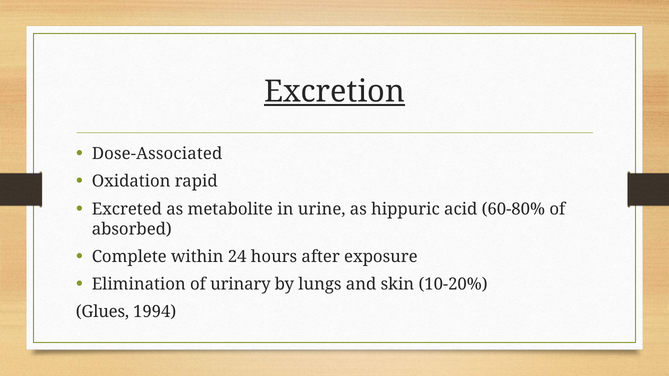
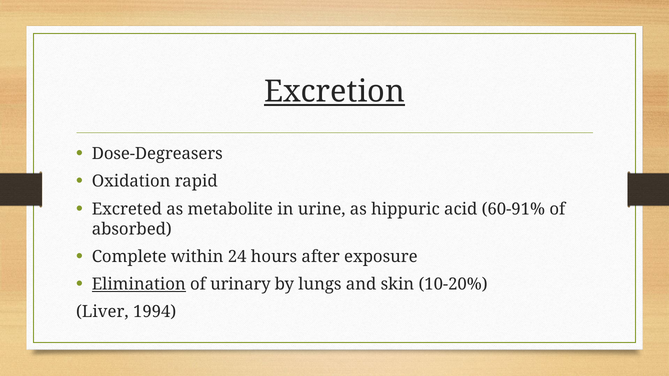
Dose-Associated: Dose-Associated -> Dose-Degreasers
60-80%: 60-80% -> 60-91%
Elimination underline: none -> present
Glues: Glues -> Liver
